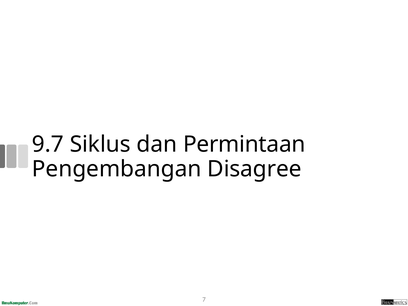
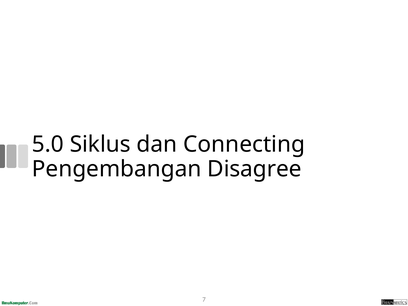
9.7: 9.7 -> 5.0
Permintaan: Permintaan -> Connecting
